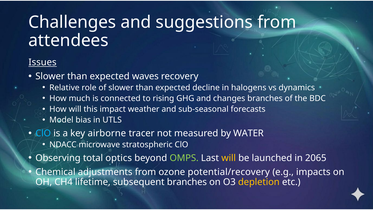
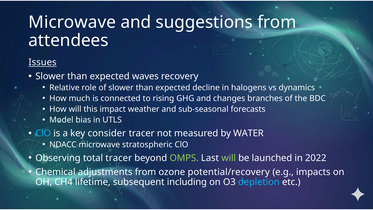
Challenges at (72, 22): Challenges -> Microwave
airborne: airborne -> consider
total optics: optics -> tracer
will at (229, 158) colour: yellow -> light green
2065: 2065 -> 2022
subsequent branches: branches -> including
depletion colour: yellow -> light blue
